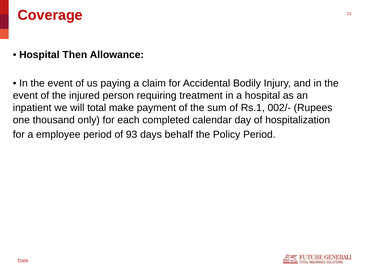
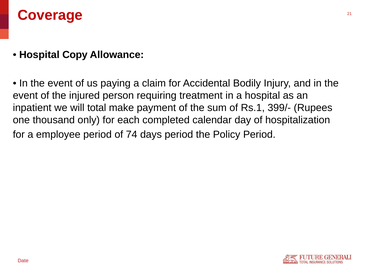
Then: Then -> Copy
002/-: 002/- -> 399/-
93: 93 -> 74
days behalf: behalf -> period
